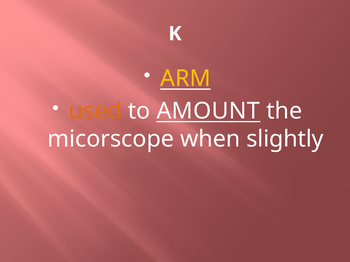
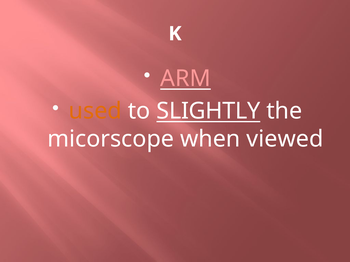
ARM colour: yellow -> pink
AMOUNT: AMOUNT -> SLIGHTLY
slightly: slightly -> viewed
